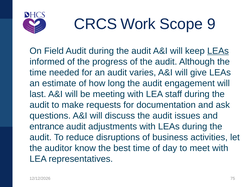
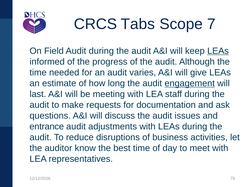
Work: Work -> Tabs
9: 9 -> 7
engagement underline: none -> present
